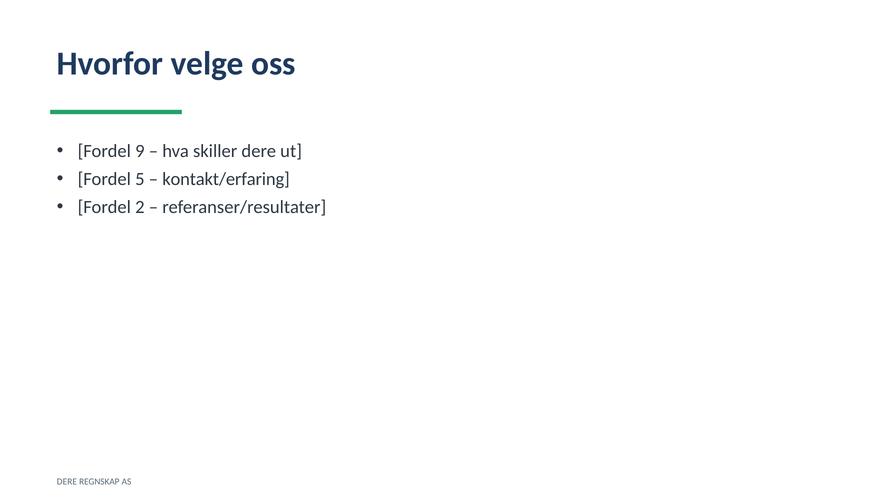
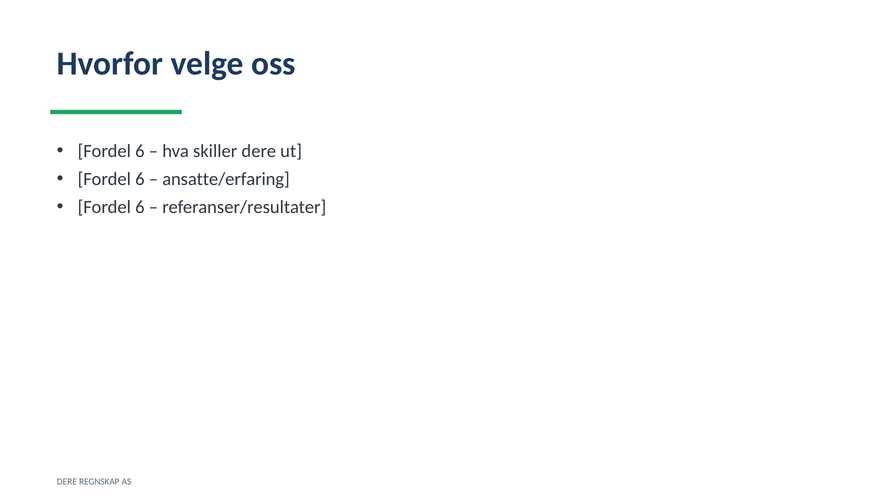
9 at (140, 151): 9 -> 6
5 at (140, 179): 5 -> 6
kontakt/erfaring: kontakt/erfaring -> ansatte/erfaring
2 at (140, 207): 2 -> 6
